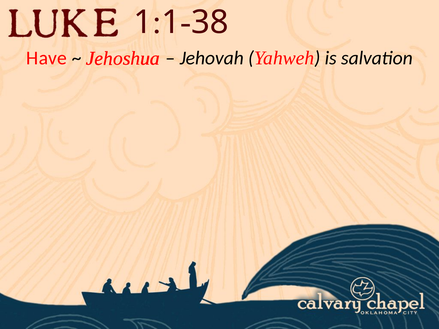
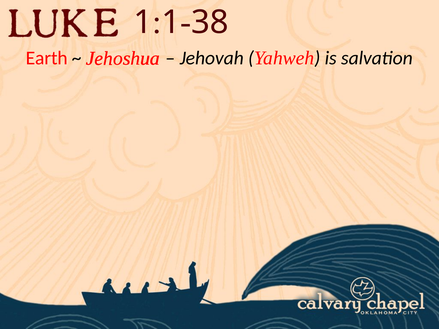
Have: Have -> Earth
